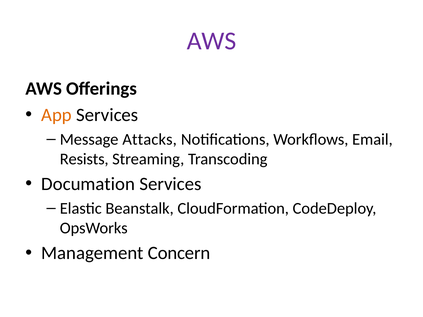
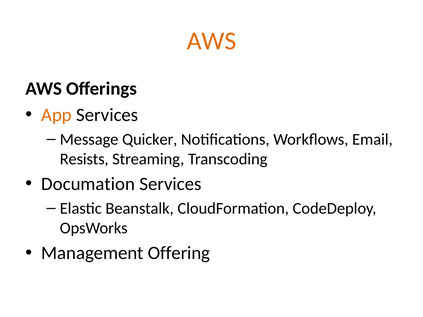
AWS at (212, 41) colour: purple -> orange
Attacks: Attacks -> Quicker
Concern: Concern -> Offering
